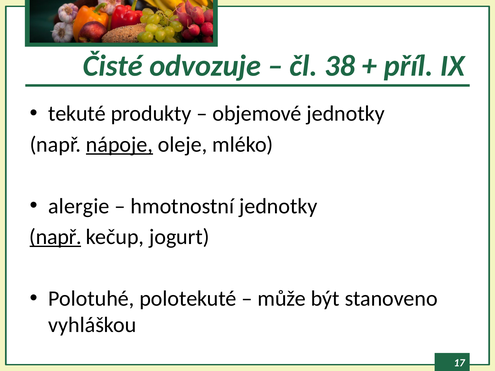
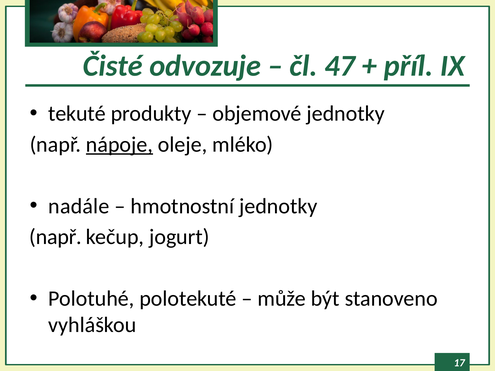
38: 38 -> 47
alergie: alergie -> nadále
např at (55, 237) underline: present -> none
